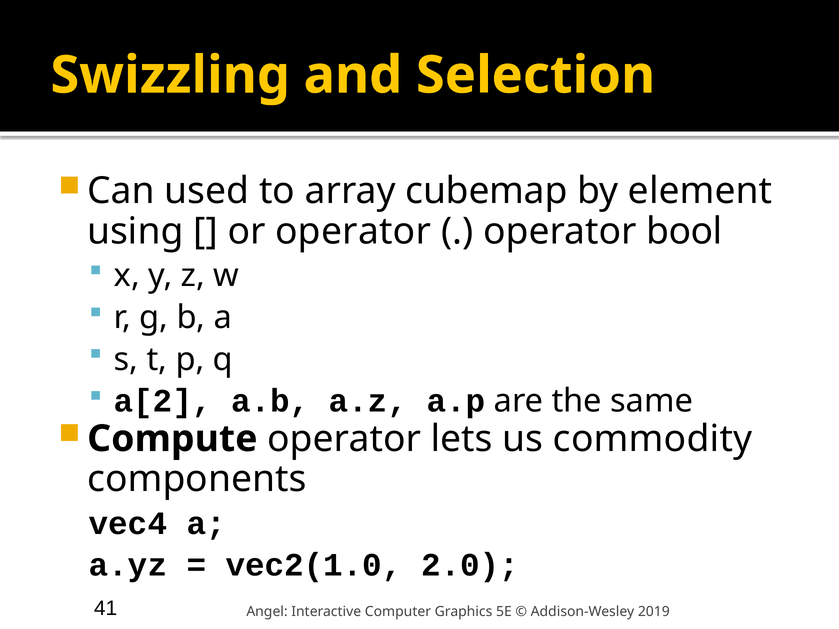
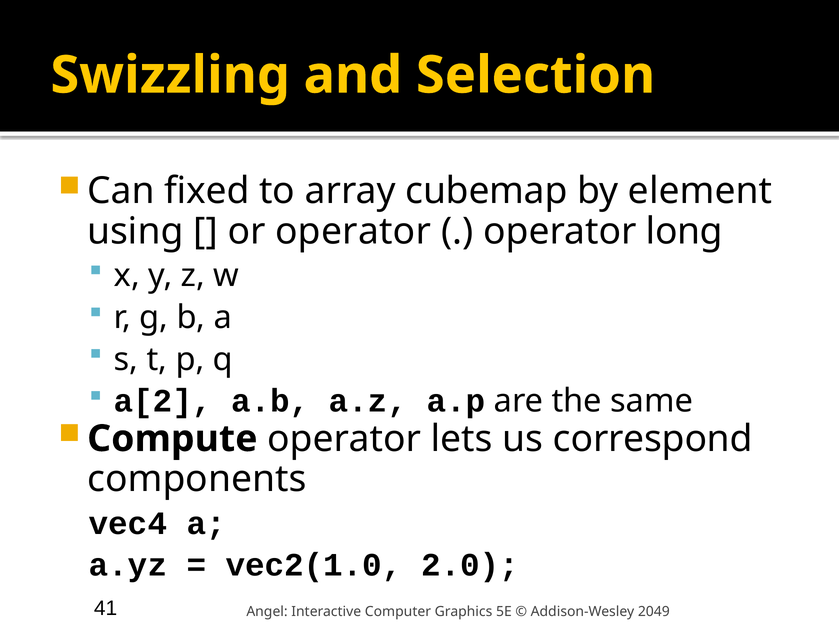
used: used -> fixed
bool: bool -> long
commodity: commodity -> correspond
2019: 2019 -> 2049
